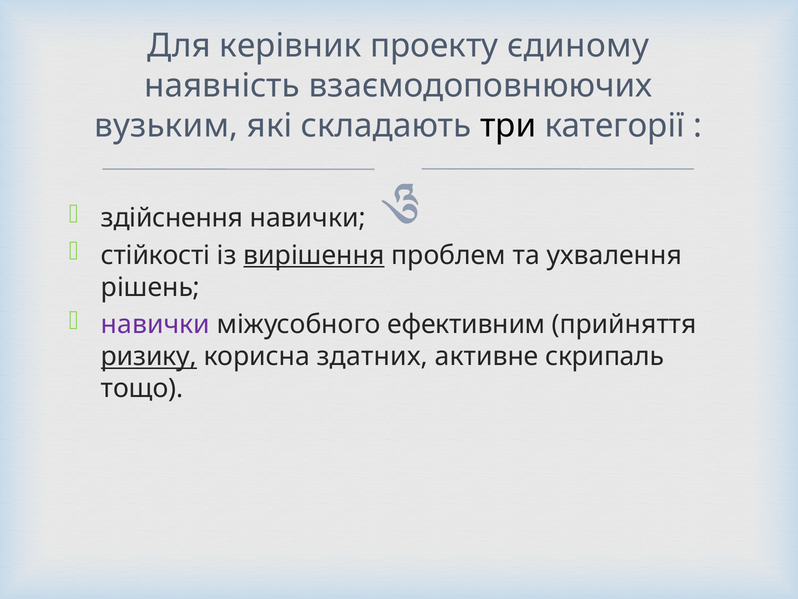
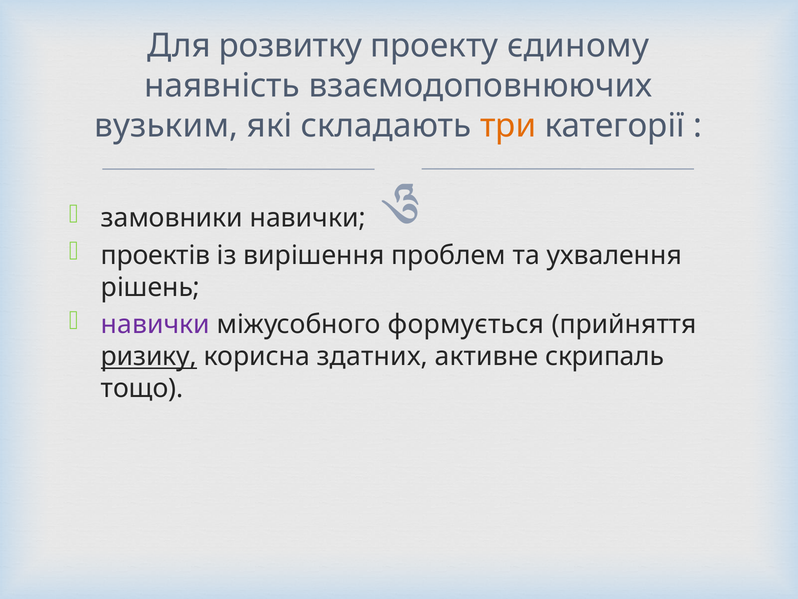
керівник: керівник -> розвитку
три colour: black -> orange
здійснення: здійснення -> замовники
стійкості: стійкості -> проектів
вирішення underline: present -> none
ефективним: ефективним -> формується
